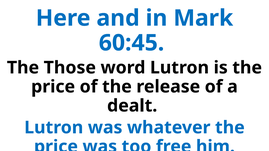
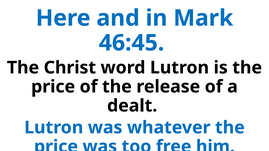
60:45: 60:45 -> 46:45
Those: Those -> Christ
